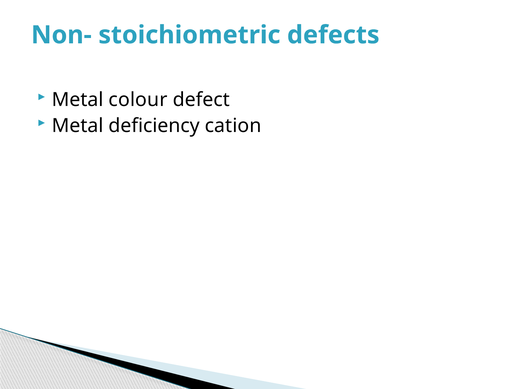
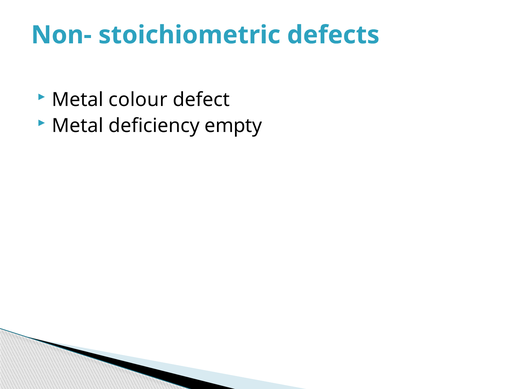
cation: cation -> empty
